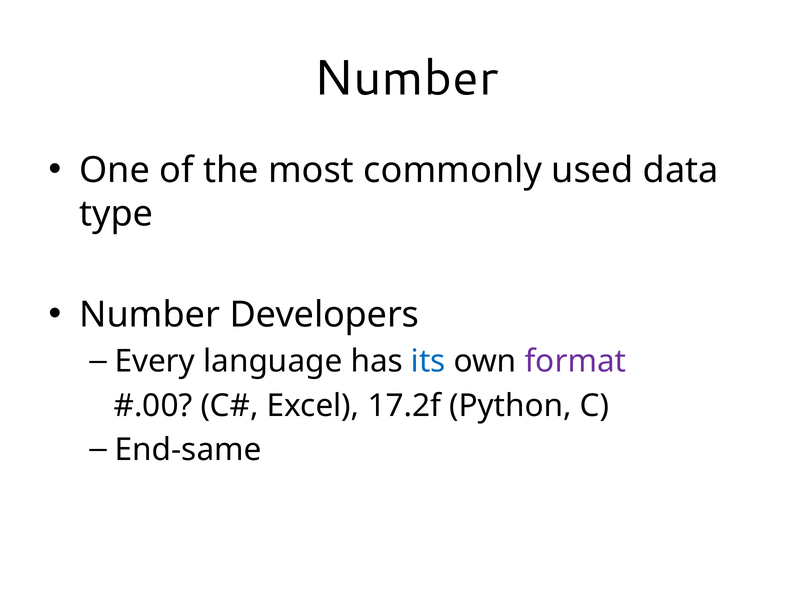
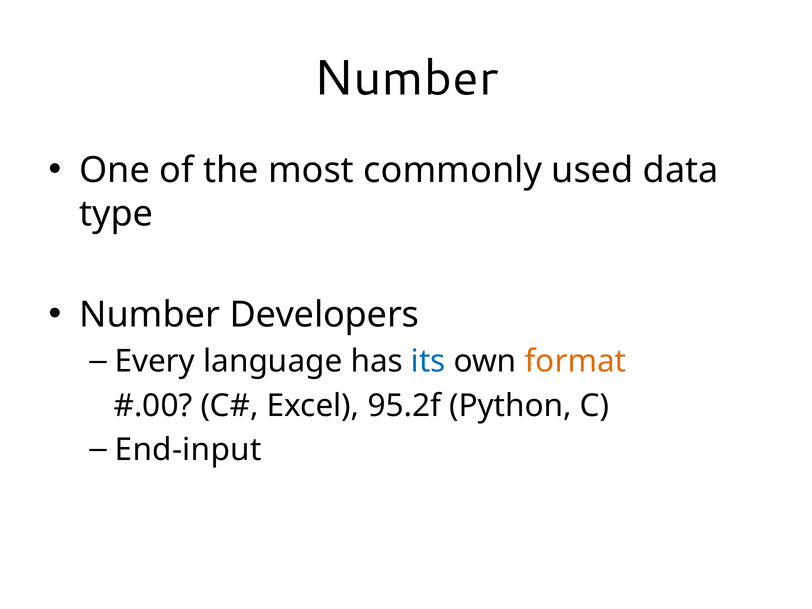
format colour: purple -> orange
17.2f: 17.2f -> 95.2f
End-same: End-same -> End-input
